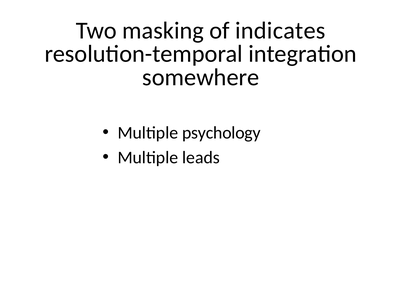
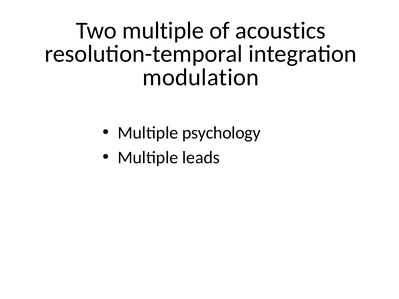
Two masking: masking -> multiple
indicates: indicates -> acoustics
somewhere: somewhere -> modulation
